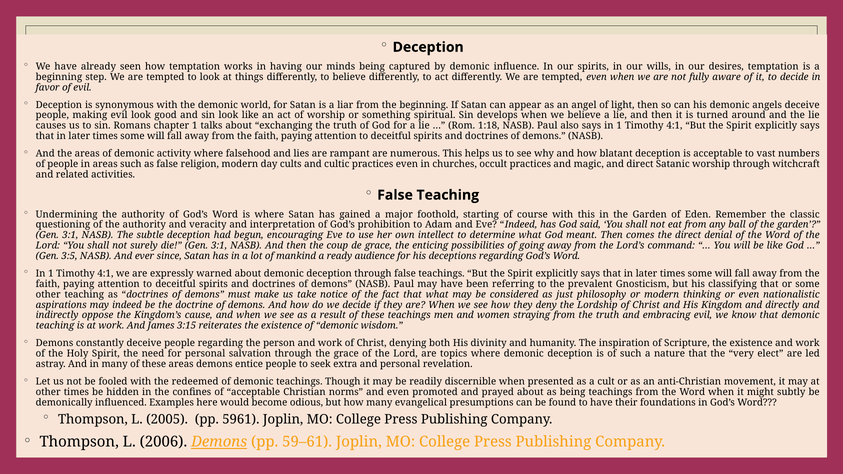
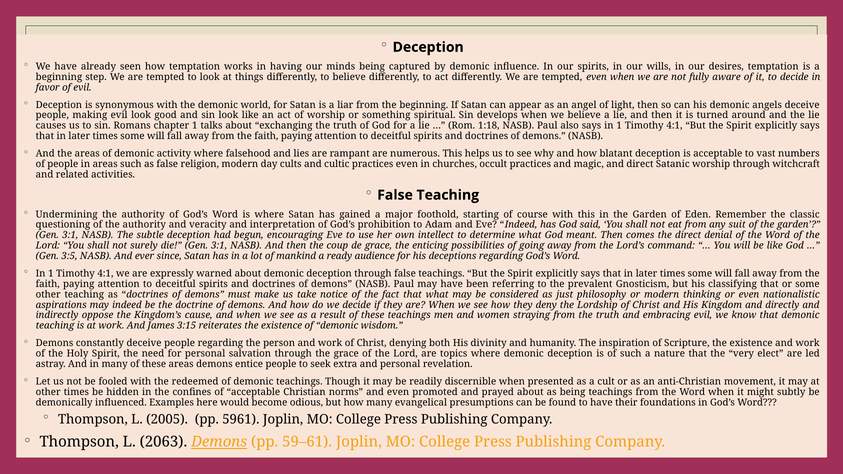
ball: ball -> suit
2006: 2006 -> 2063
